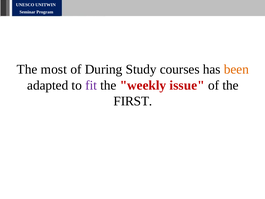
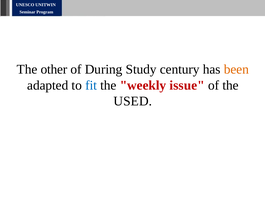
most: most -> other
courses: courses -> century
fit colour: purple -> blue
FIRST: FIRST -> USED
